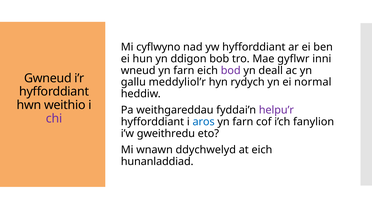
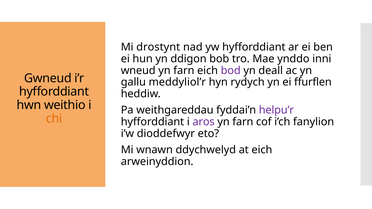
cyflwyno: cyflwyno -> drostynt
gyflwr: gyflwr -> ynddo
normal: normal -> ffurflen
chi colour: purple -> orange
aros colour: blue -> purple
gweithredu: gweithredu -> dioddefwyr
hunanladdiad: hunanladdiad -> arweinyddion
